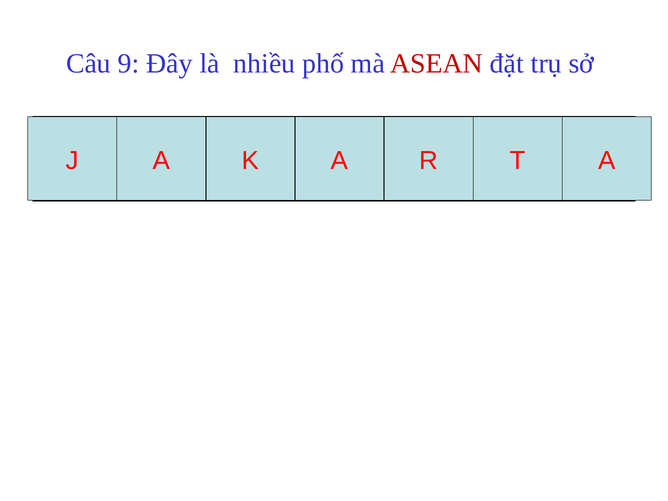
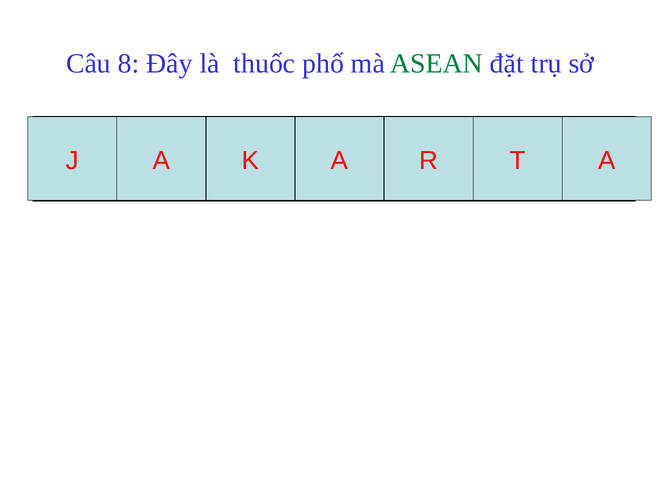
9: 9 -> 8
nhiều: nhiều -> thuốc
ASEAN colour: red -> green
